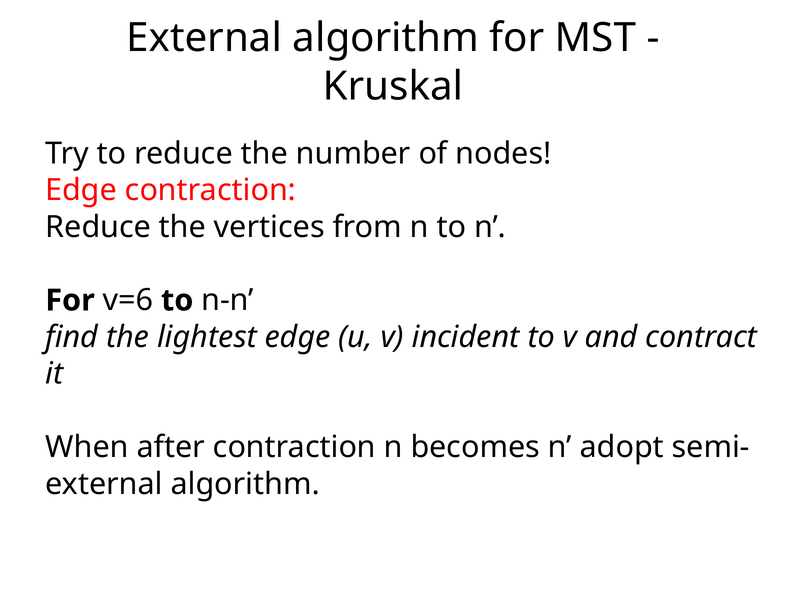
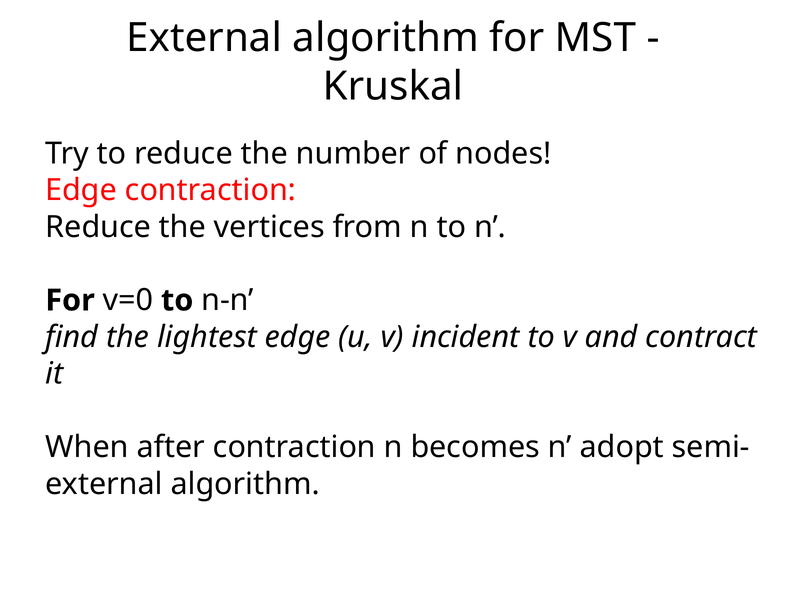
v=6: v=6 -> v=0
